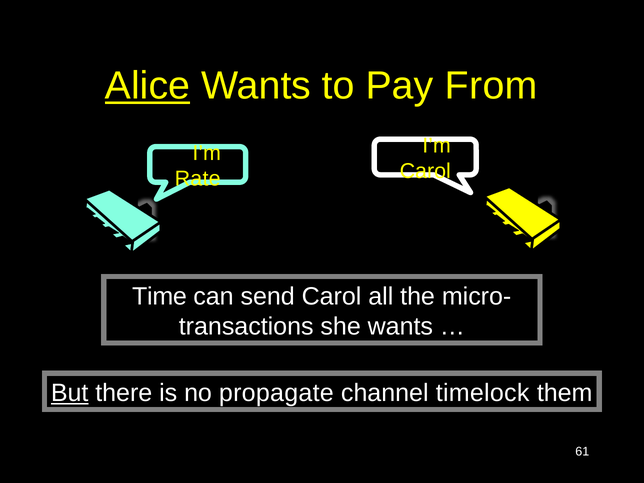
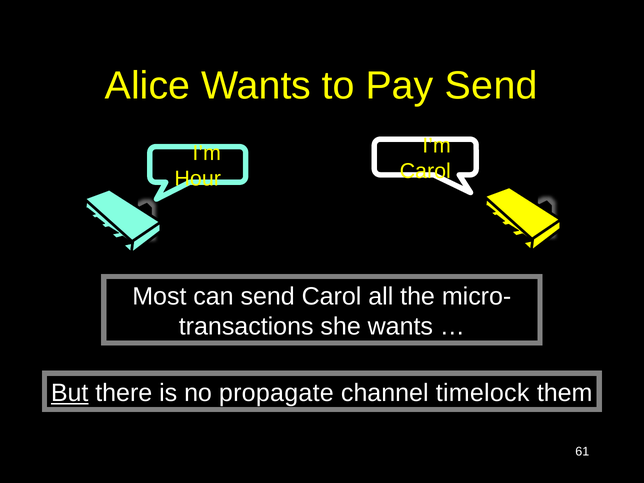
Alice underline: present -> none
Pay From: From -> Send
Rate: Rate -> Hour
Time: Time -> Most
